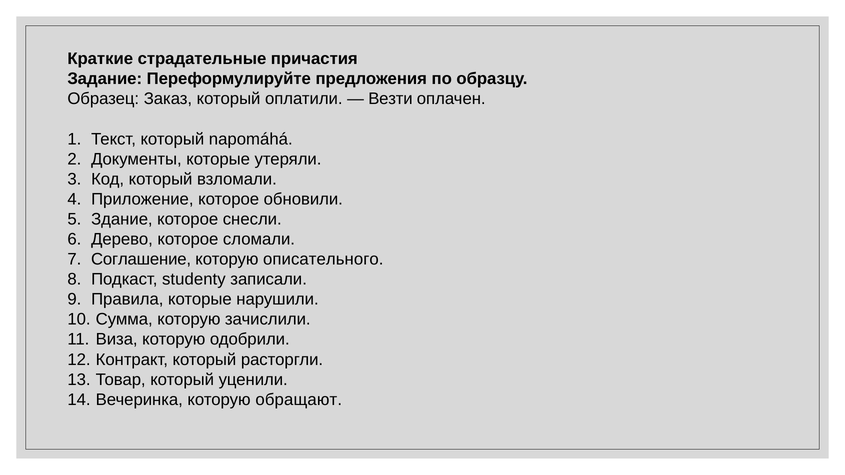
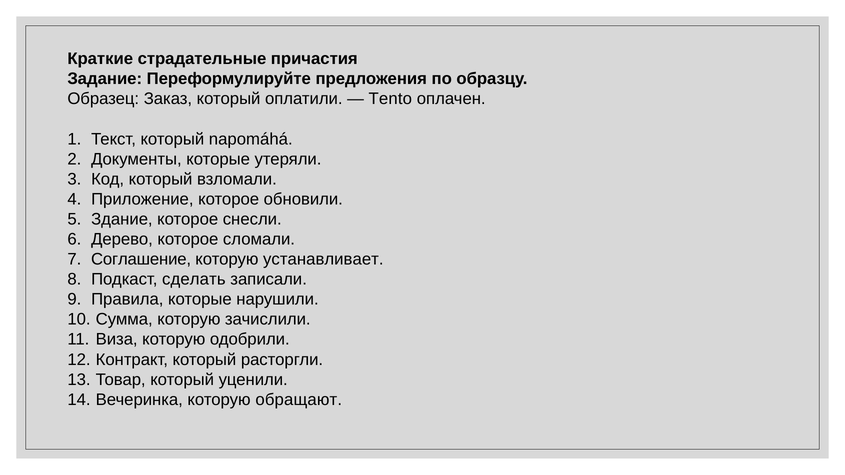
Везти: Везти -> Tento
описательного: описательного -> устанавливает
studenty: studenty -> сделать
